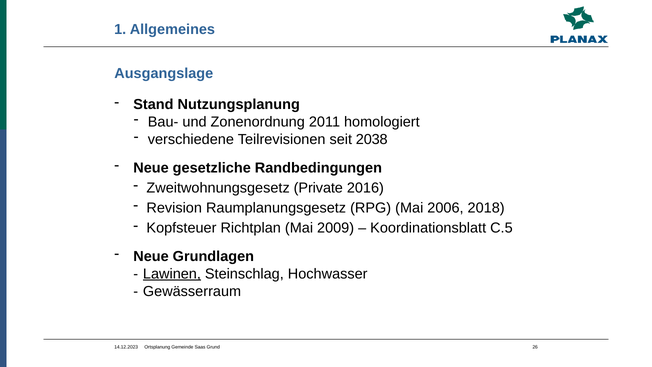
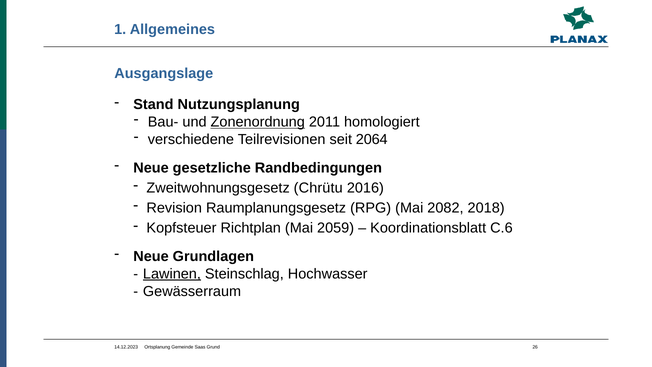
Zonenordnung underline: none -> present
2038: 2038 -> 2064
Private: Private -> Chrütu
2006: 2006 -> 2082
2009: 2009 -> 2059
C.5: C.5 -> C.6
